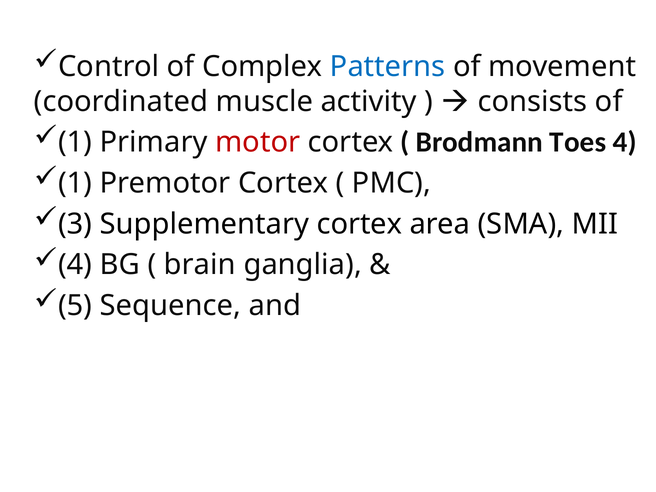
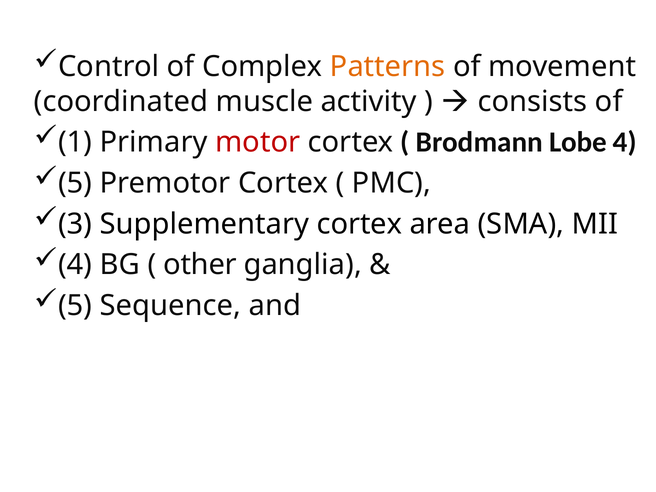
Patterns colour: blue -> orange
Toes: Toes -> Lobe
1 at (75, 183): 1 -> 5
brain: brain -> other
